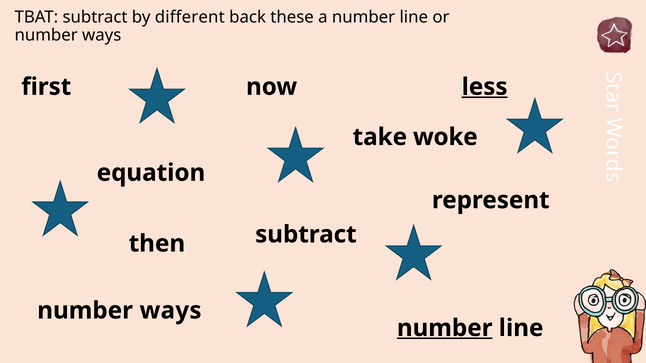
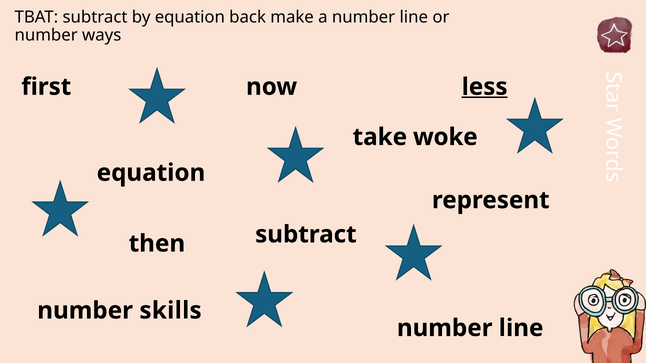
by different: different -> equation
these: these -> make
ways at (171, 311): ways -> skills
number at (445, 328) underline: present -> none
